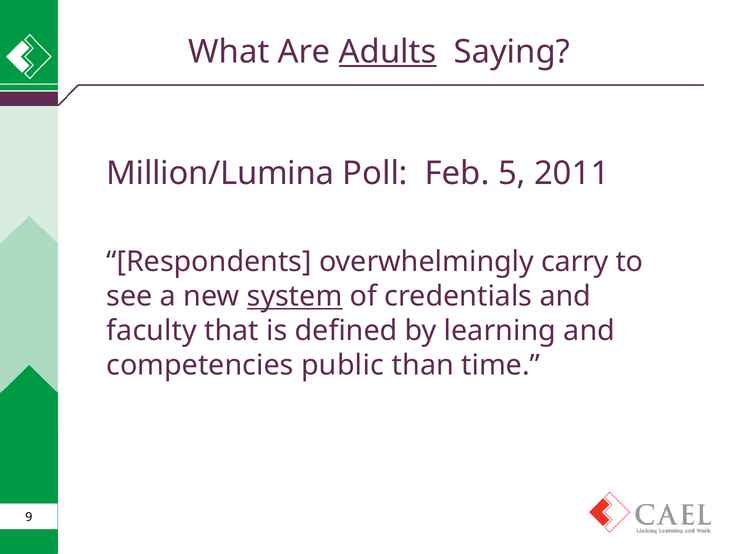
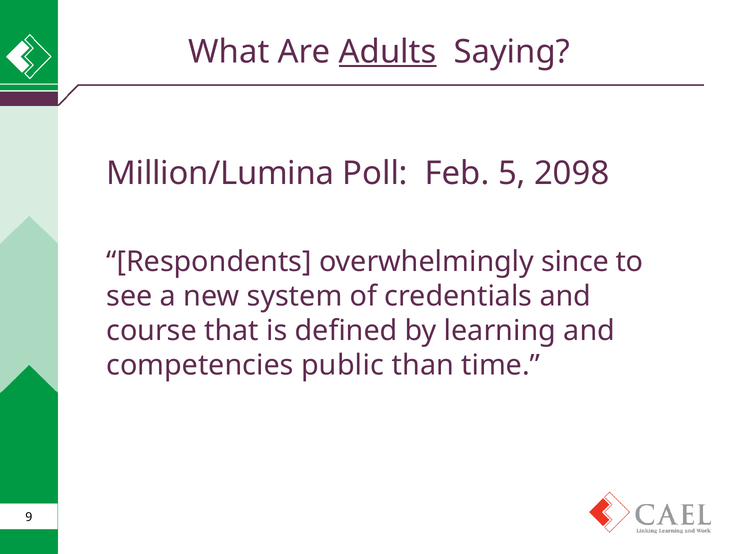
2011: 2011 -> 2098
carry: carry -> since
system underline: present -> none
faculty: faculty -> course
